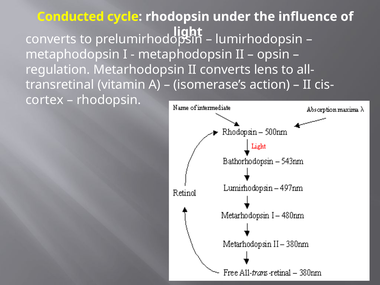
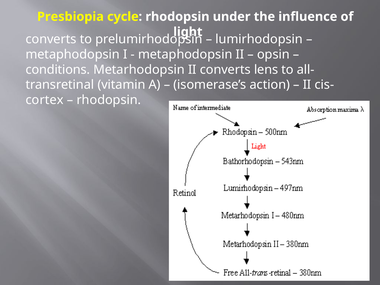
Conducted: Conducted -> Presbiopia
regulation: regulation -> conditions
